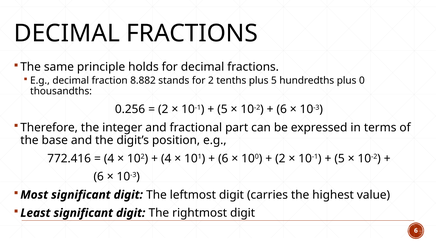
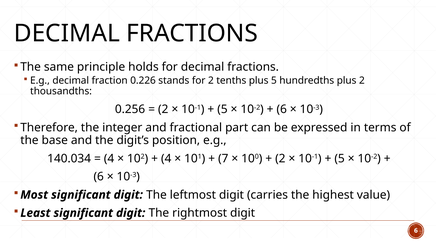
8.882: 8.882 -> 0.226
plus 0: 0 -> 2
772.416: 772.416 -> 140.034
6 at (223, 159): 6 -> 7
